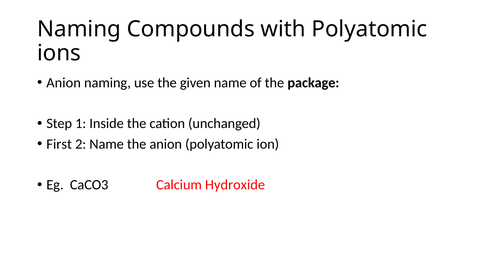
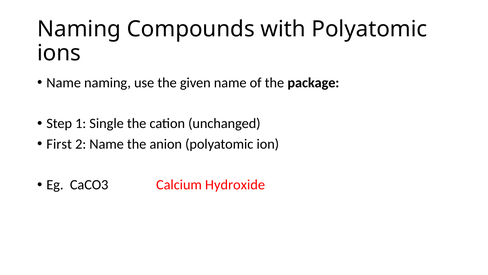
Anion at (64, 82): Anion -> Name
Inside: Inside -> Single
